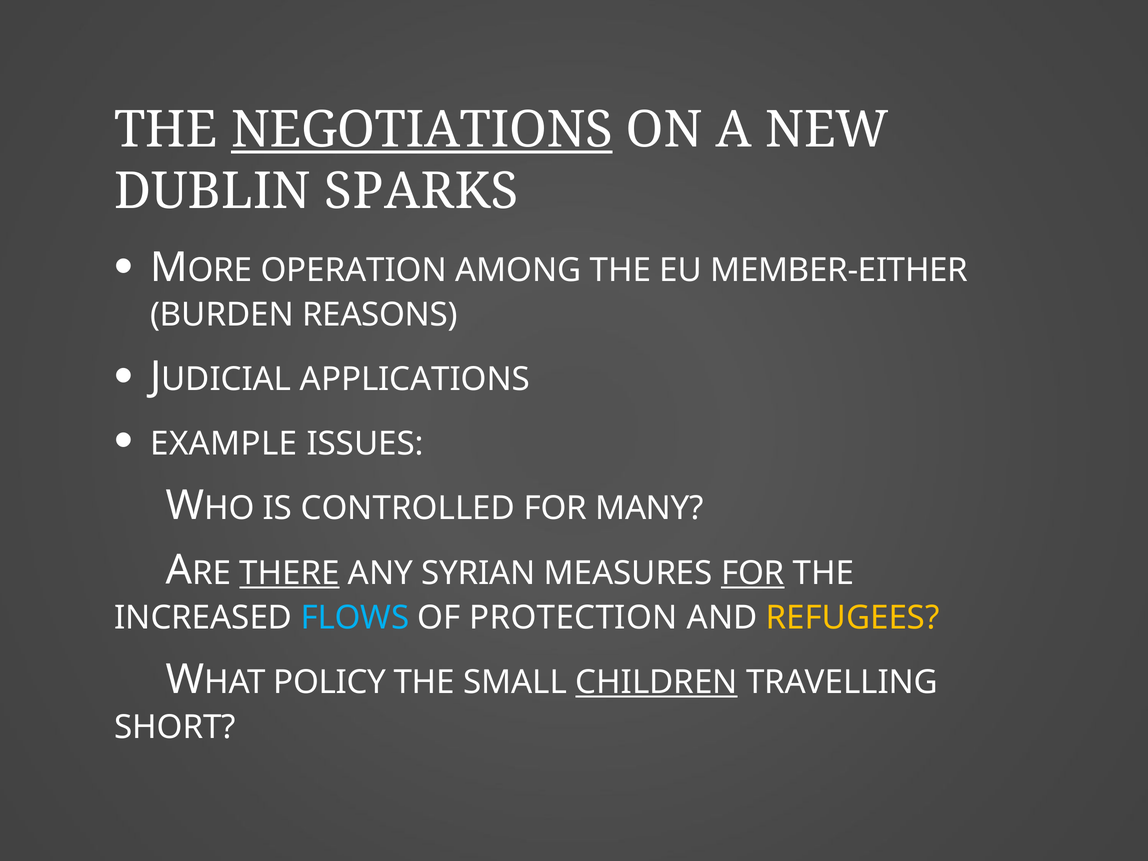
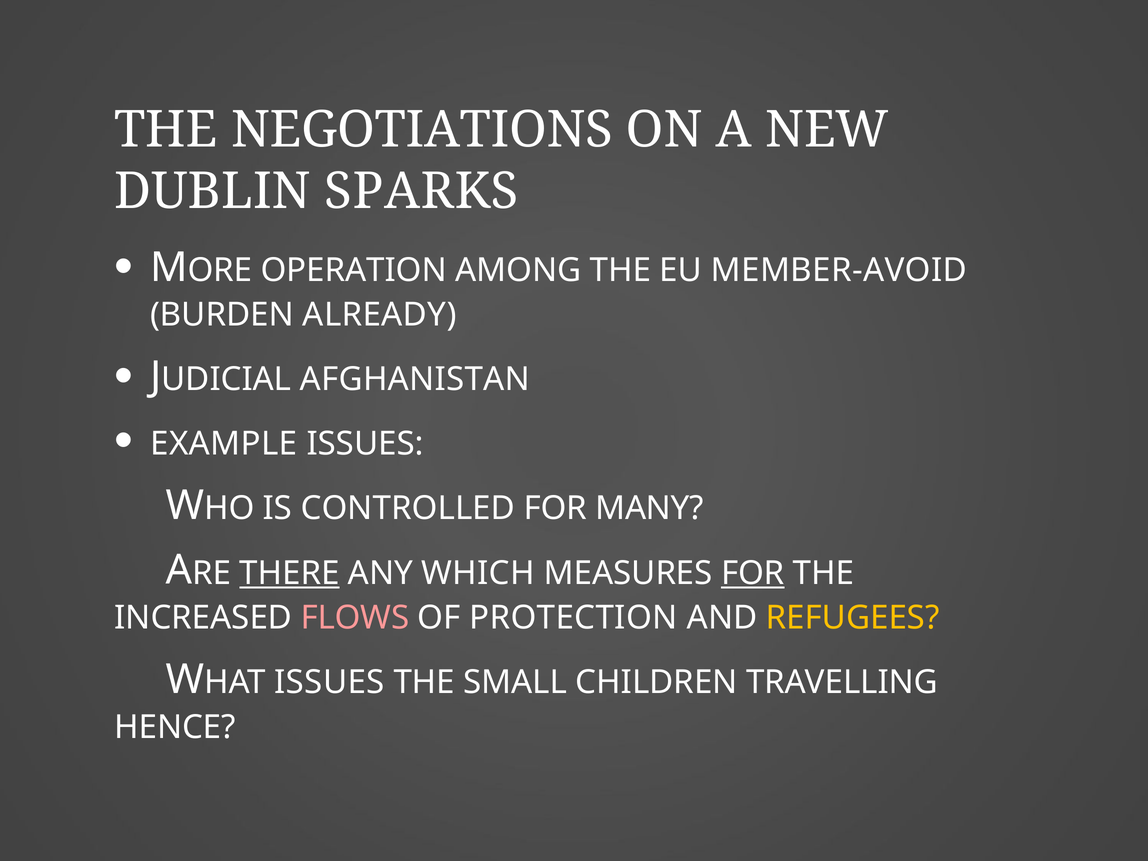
NEGOTIATIONS underline: present -> none
MEMBER-EITHER: MEMBER-EITHER -> MEMBER-AVOID
REASONS: REASONS -> ALREADY
APPLICATIONS: APPLICATIONS -> AFGHANISTAN
SYRIAN: SYRIAN -> WHICH
FLOWS colour: light blue -> pink
POLICY at (330, 682): POLICY -> ISSUES
CHILDREN underline: present -> none
SHORT: SHORT -> HENCE
